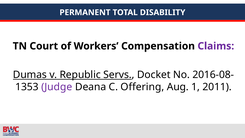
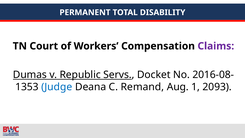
Judge colour: purple -> blue
Offering: Offering -> Remand
2011: 2011 -> 2093
